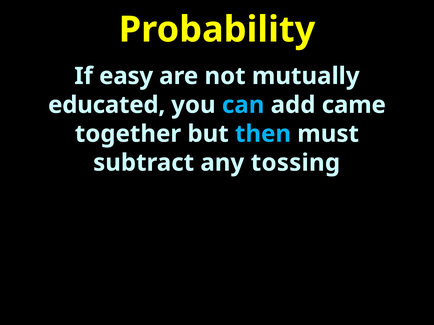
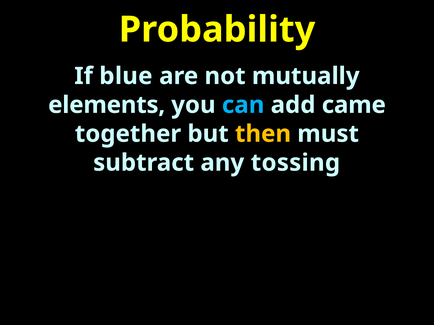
easy: easy -> blue
educated: educated -> elements
then colour: light blue -> yellow
